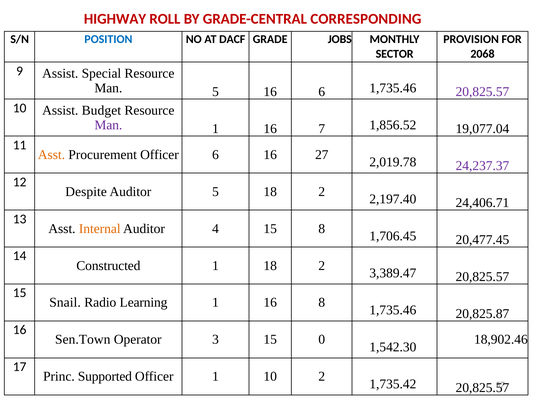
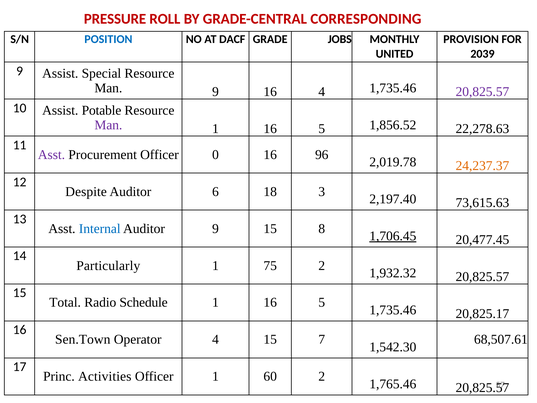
HIGHWAY: HIGHWAY -> PRESSURE
SECTOR: SECTOR -> UNITED
2068: 2068 -> 2039
Man 5: 5 -> 9
16 6: 6 -> 4
Budget: Budget -> Potable
7 at (322, 129): 7 -> 5
19,077.04: 19,077.04 -> 22,278.63
Asst at (51, 155) colour: orange -> purple
Officer 6: 6 -> 0
27: 27 -> 96
24,237.37 colour: purple -> orange
Auditor 5: 5 -> 6
2 at (322, 192): 2 -> 3
24,406.71: 24,406.71 -> 73,615.63
Internal colour: orange -> blue
Auditor 4: 4 -> 9
1,706.45 underline: none -> present
Constructed: Constructed -> Particularly
1 18: 18 -> 75
3,389.47: 3,389.47 -> 1,932.32
Snail: Snail -> Total
Learning: Learning -> Schedule
8 at (322, 302): 8 -> 5
20,825.87: 20,825.87 -> 20,825.17
Operator 3: 3 -> 4
0: 0 -> 7
18,902.46: 18,902.46 -> 68,507.61
Supported: Supported -> Activities
1 10: 10 -> 60
1,735.42: 1,735.42 -> 1,765.46
